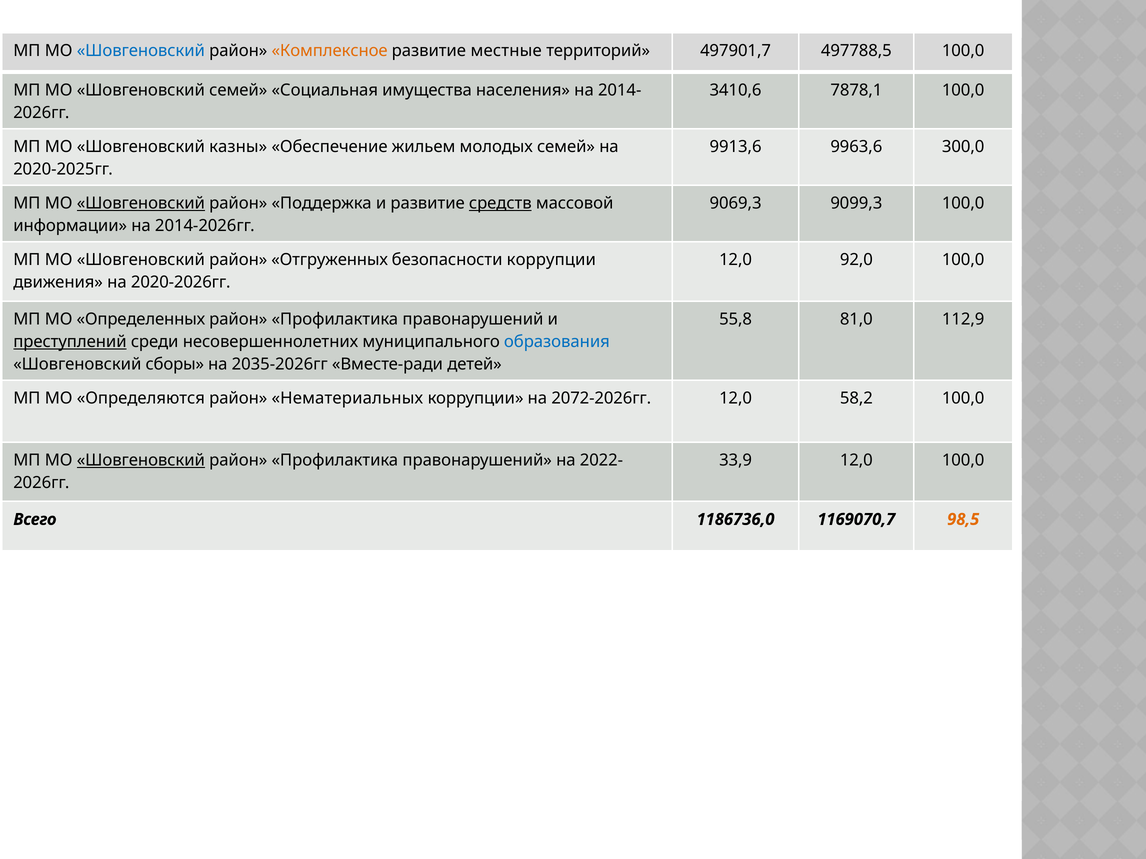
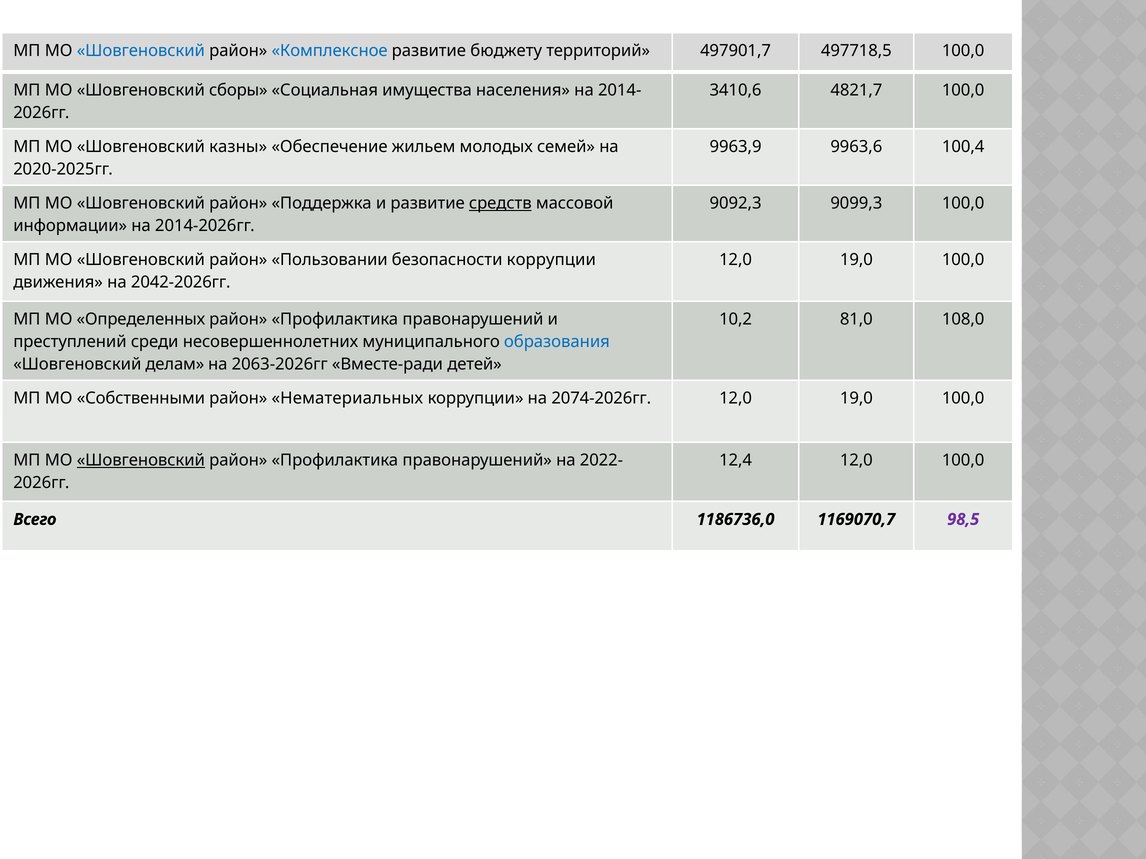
Комплексное colour: orange -> blue
местные: местные -> бюджету
497788,5: 497788,5 -> 497718,5
Шовгеновский семей: семей -> сборы
7878,1: 7878,1 -> 4821,7
9913,6: 9913,6 -> 9963,9
300,0: 300,0 -> 100,4
Шовгеновский at (141, 203) underline: present -> none
9069,3: 9069,3 -> 9092,3
Отгруженных: Отгруженных -> Пользовании
92,0 at (856, 260): 92,0 -> 19,0
2020-2026гг: 2020-2026гг -> 2042-2026гг
55,8: 55,8 -> 10,2
112,9: 112,9 -> 108,0
преступлений underline: present -> none
сборы: сборы -> делам
2035-2026гг: 2035-2026гг -> 2063-2026гг
Определяются: Определяются -> Собственными
2072-2026гг: 2072-2026гг -> 2074-2026гг
58,2 at (856, 398): 58,2 -> 19,0
33,9: 33,9 -> 12,4
98,5 colour: orange -> purple
